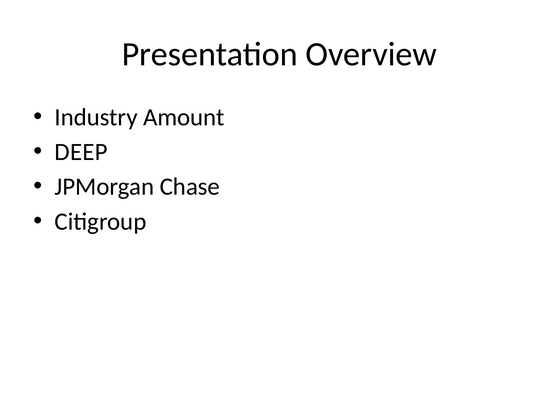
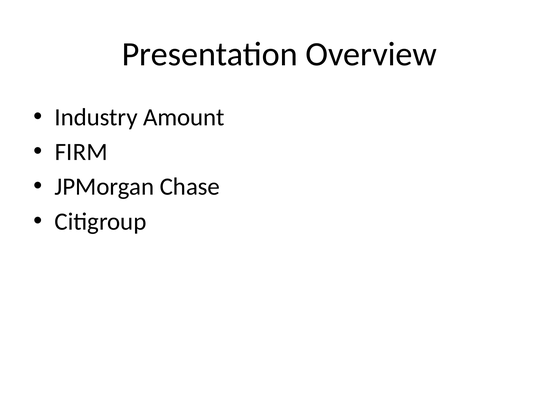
DEEP: DEEP -> FIRM
